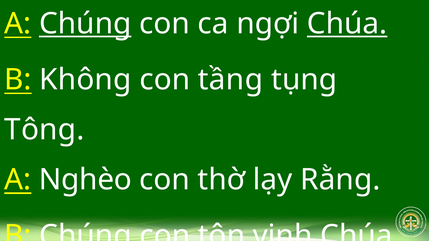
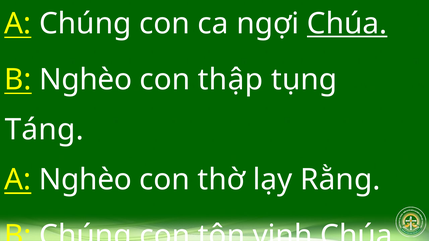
Chúng at (85, 24) underline: present -> none
B Không: Không -> Nghèo
tầng: tầng -> thập
Tông: Tông -> Táng
